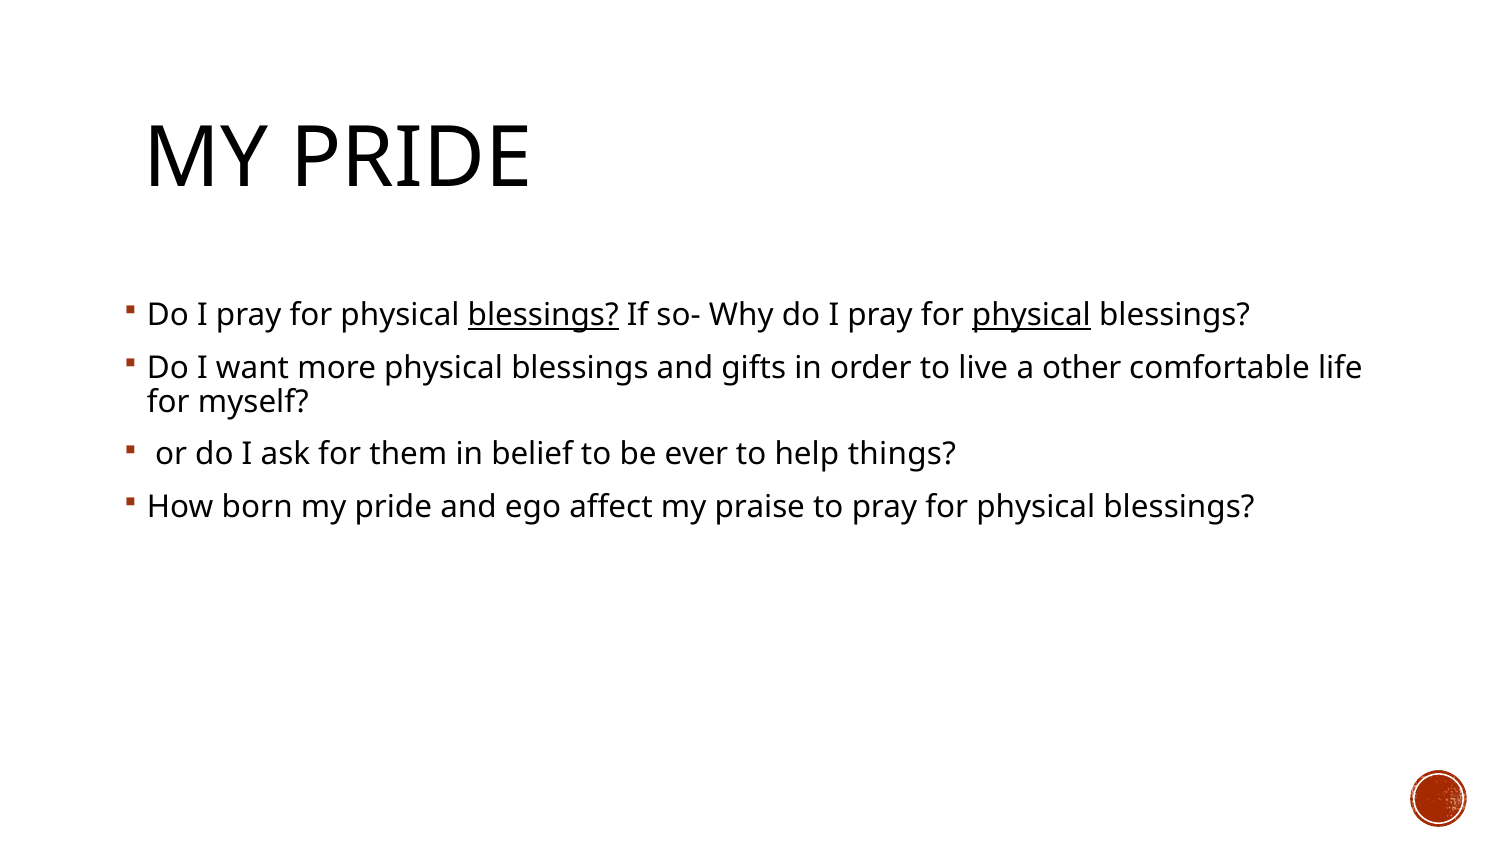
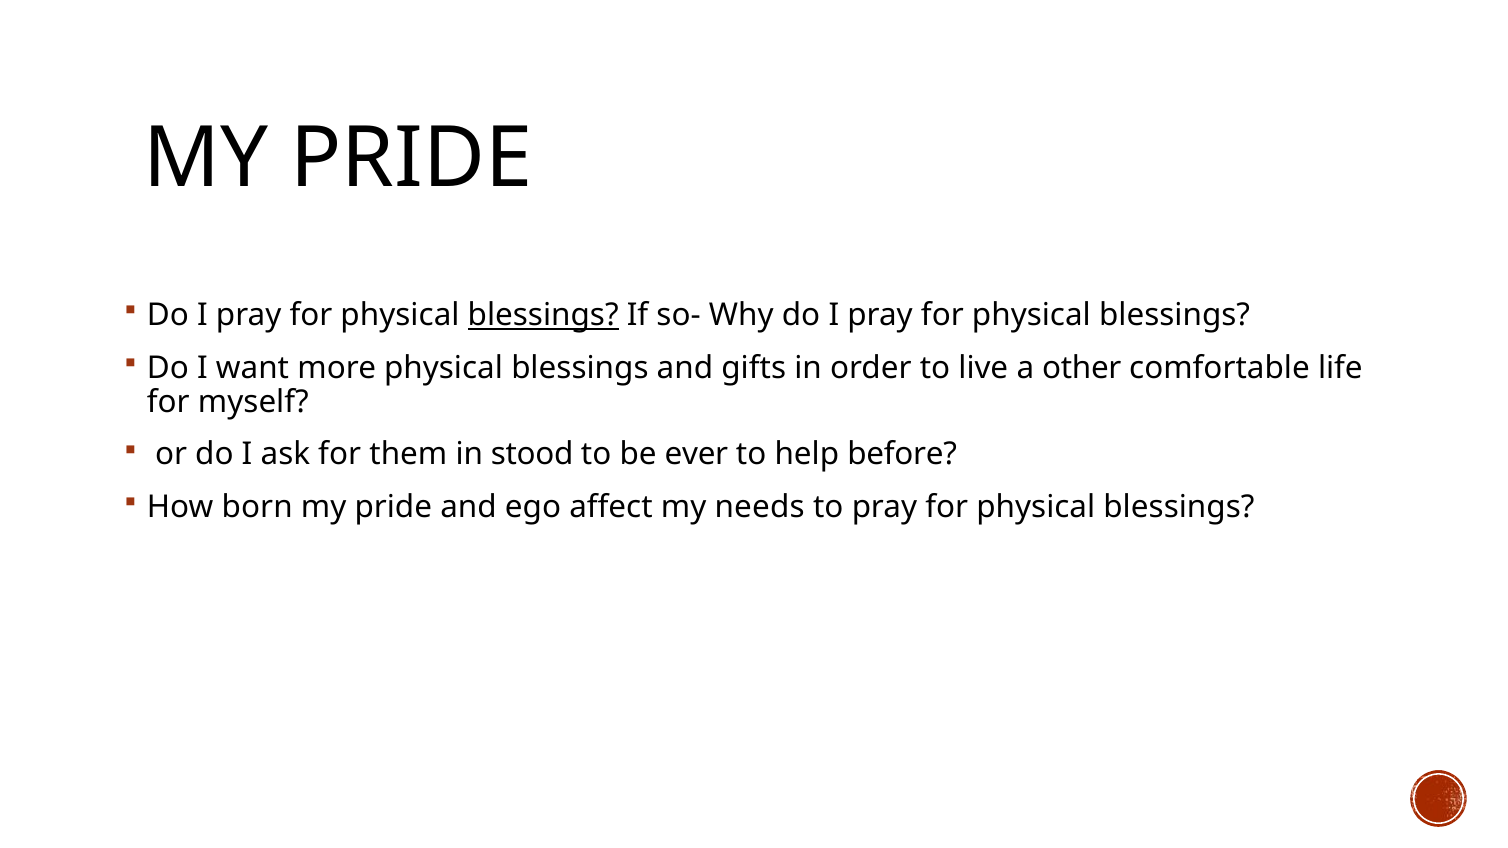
physical at (1031, 315) underline: present -> none
belief: belief -> stood
things: things -> before
praise: praise -> needs
